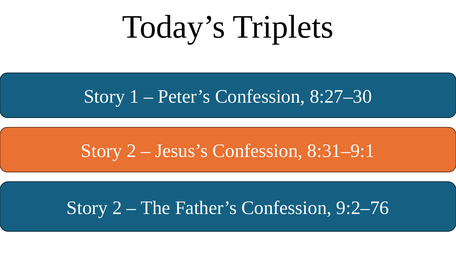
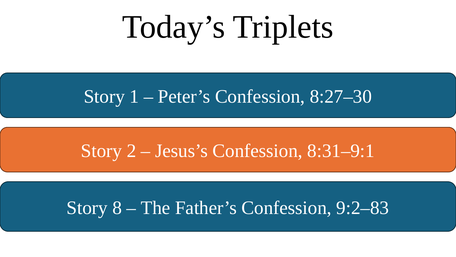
2 at (117, 207): 2 -> 8
9:2–76: 9:2–76 -> 9:2–83
